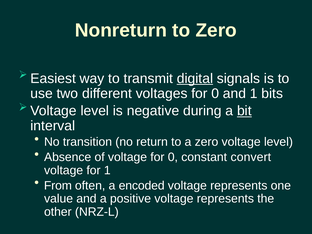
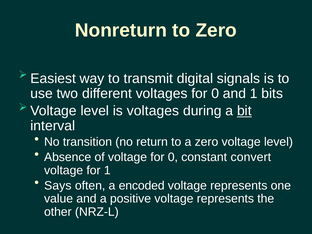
digital underline: present -> none
is negative: negative -> voltages
From: From -> Says
